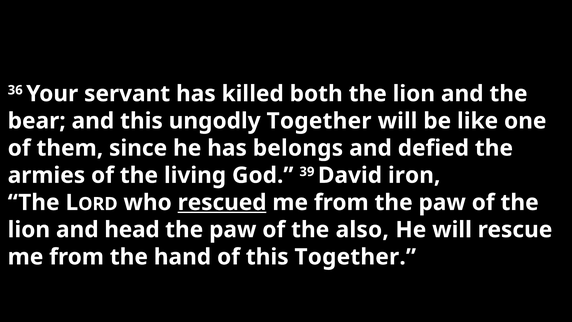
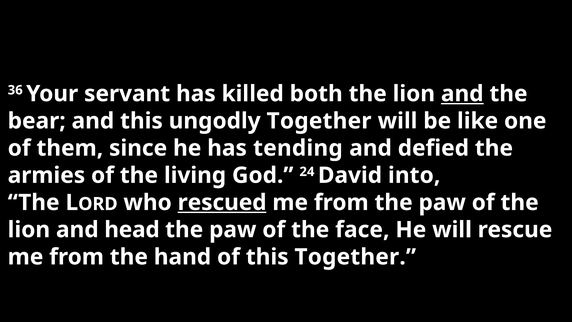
and at (462, 94) underline: none -> present
belongs: belongs -> tending
39: 39 -> 24
iron: iron -> into
also: also -> face
